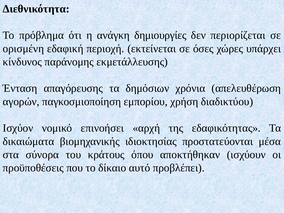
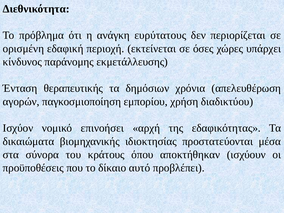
δημιουργίες: δημιουργίες -> ευρύτατους
απαγόρευσης: απαγόρευσης -> θεραπευτικής
